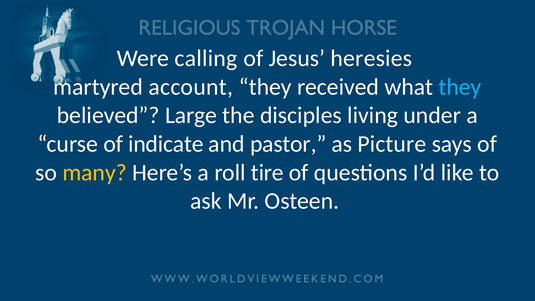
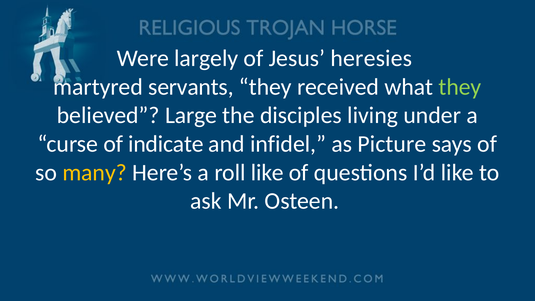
calling: calling -> largely
account: account -> servants
they at (460, 87) colour: light blue -> light green
pastor: pastor -> infidel
roll tire: tire -> like
